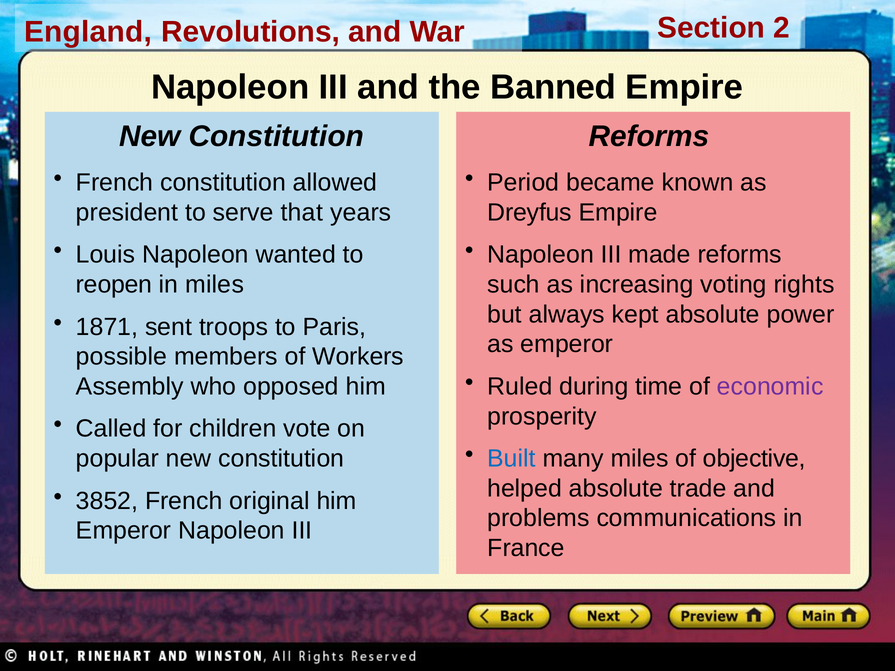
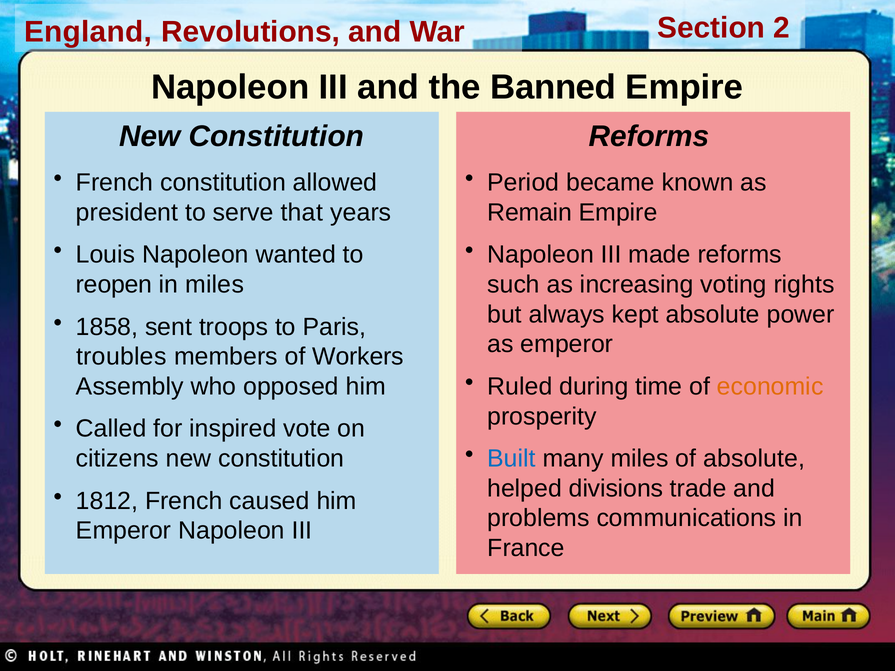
Dreyfus: Dreyfus -> Remain
1871: 1871 -> 1858
possible: possible -> troubles
economic colour: purple -> orange
children: children -> inspired
of objective: objective -> absolute
popular: popular -> citizens
helped absolute: absolute -> divisions
3852: 3852 -> 1812
original: original -> caused
